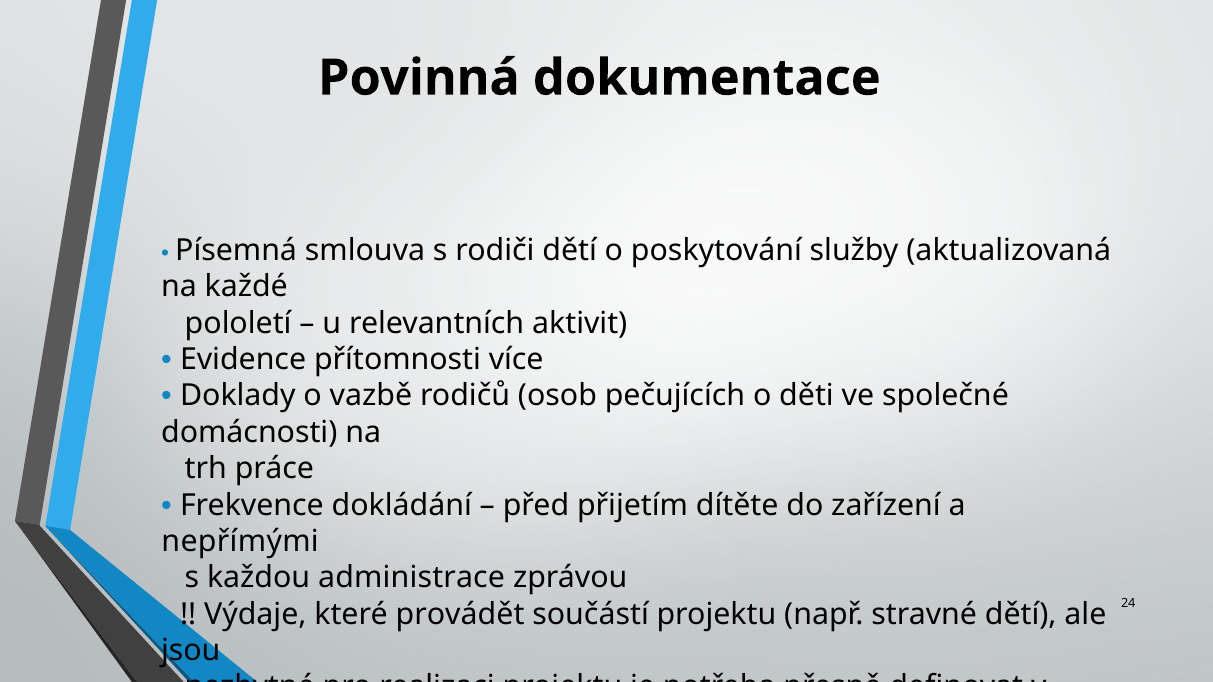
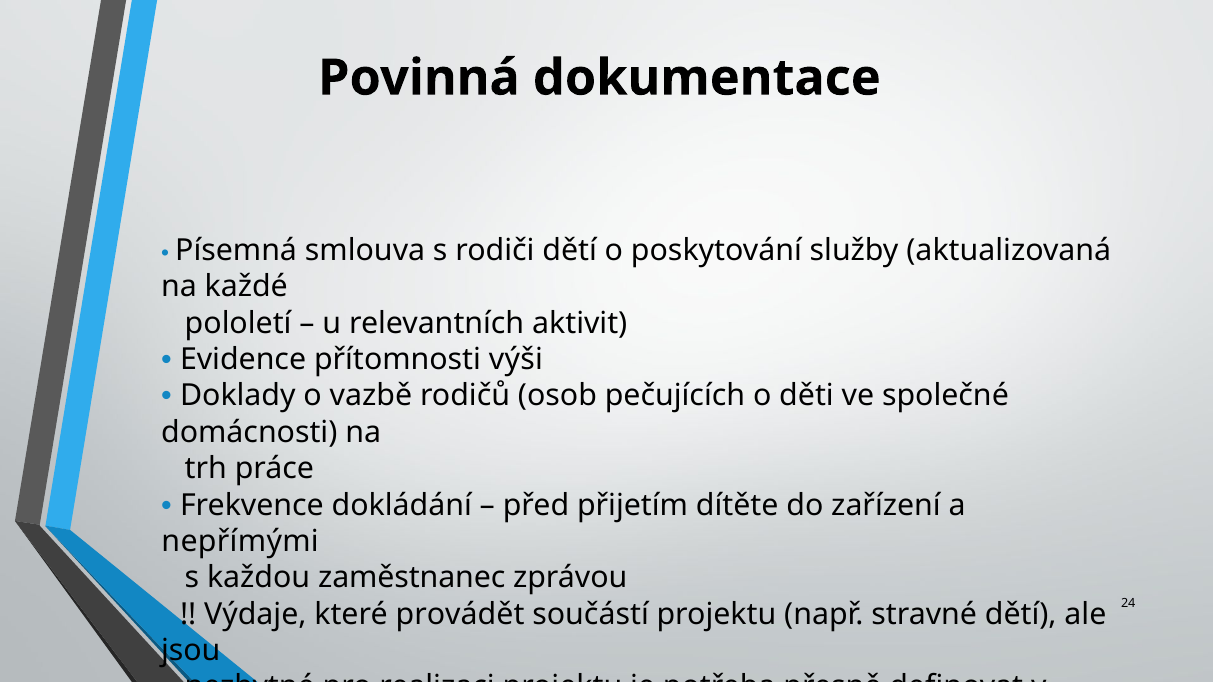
více: více -> výši
administrace: administrace -> zaměstnanec
